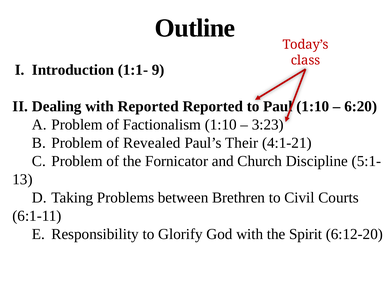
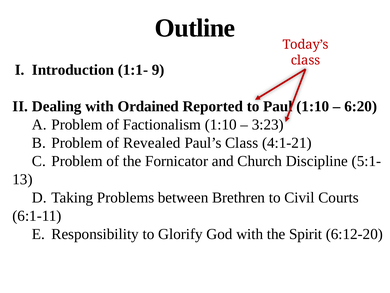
with Reported: Reported -> Ordained
Paul’s Their: Their -> Class
